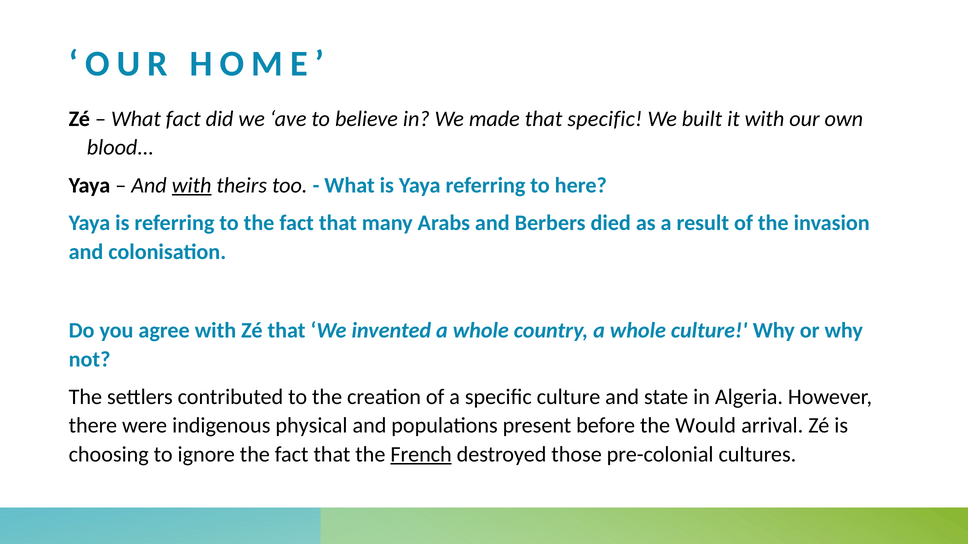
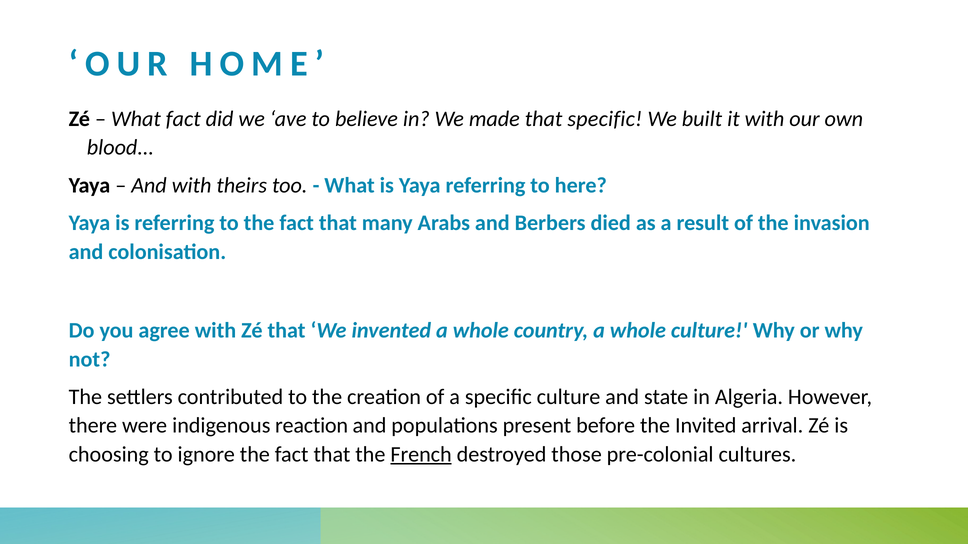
with at (192, 186) underline: present -> none
physical: physical -> reaction
Would: Would -> Invited
